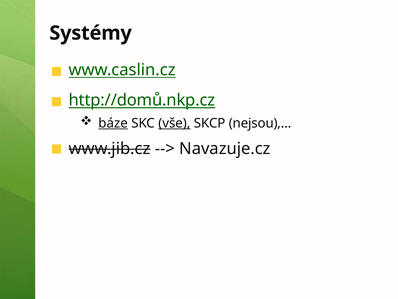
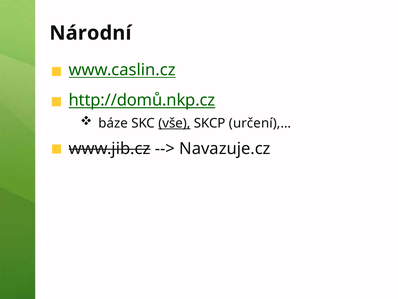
Systémy: Systémy -> Národní
báze underline: present -> none
nejsou),…: nejsou),… -> určení),…
